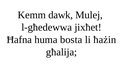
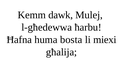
jixħet: jixħet -> ħarbu
ħażin: ħażin -> miexi
